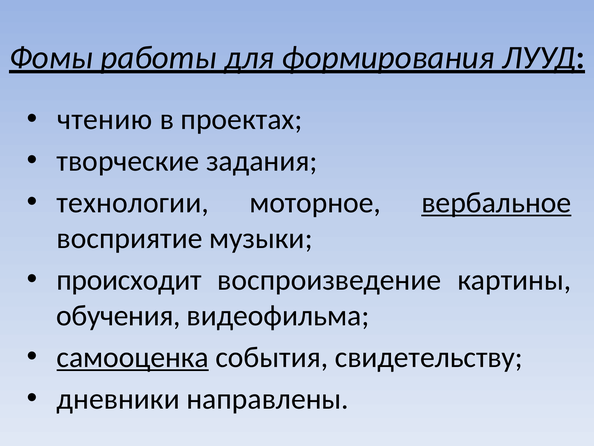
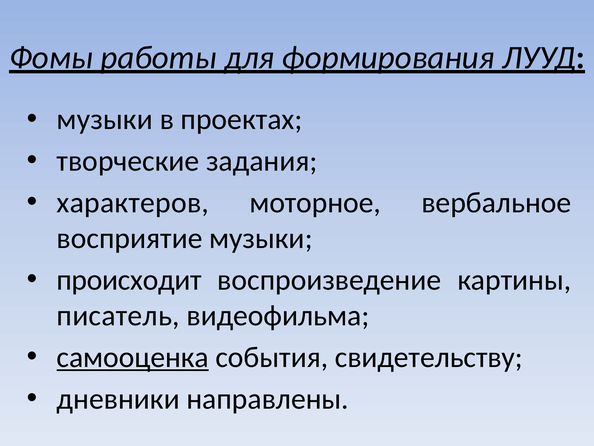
чтению at (105, 119): чтению -> музыки
технологии: технологии -> характеров
вербальное underline: present -> none
обучения: обучения -> писатель
